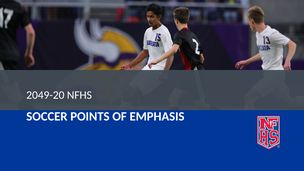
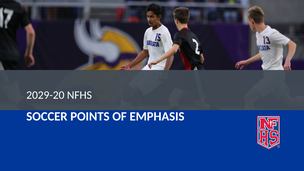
2049-20: 2049-20 -> 2029-20
